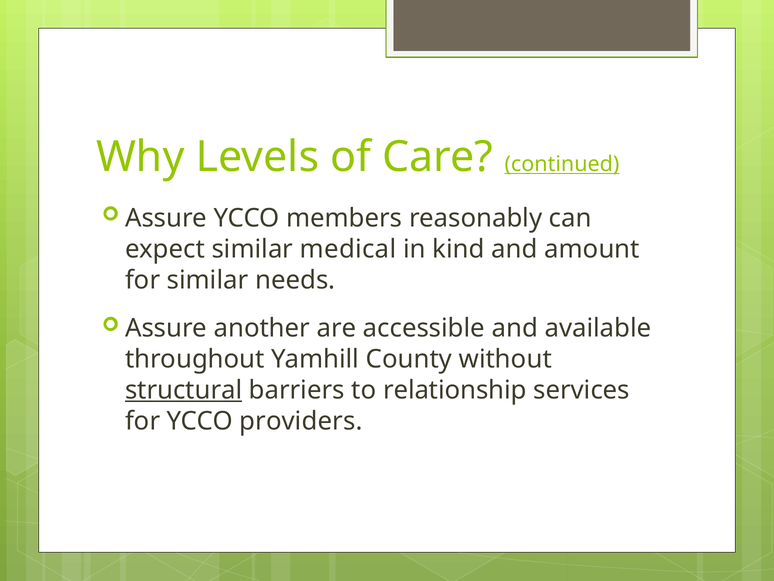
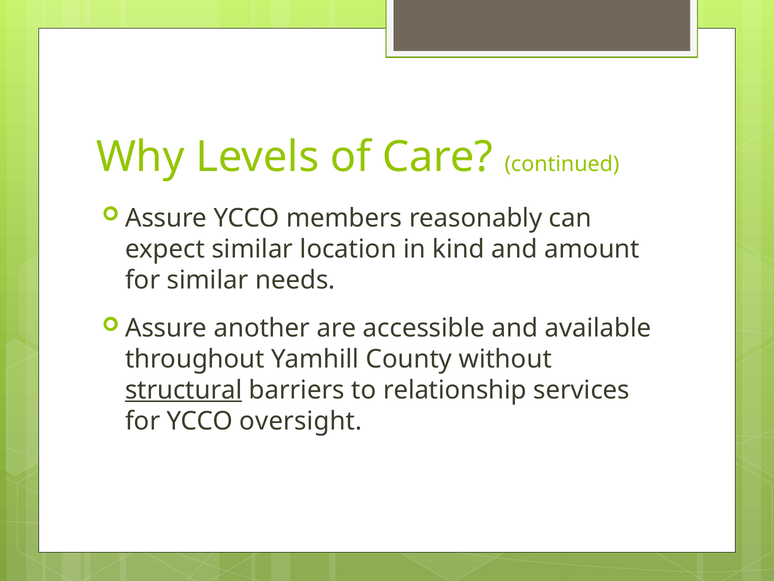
continued underline: present -> none
medical: medical -> location
providers: providers -> oversight
